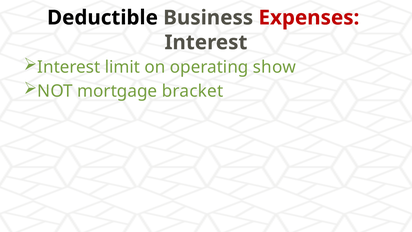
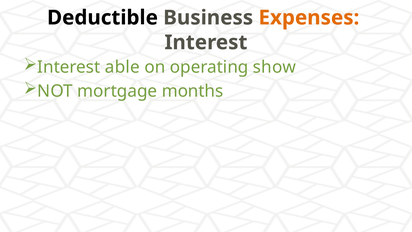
Expenses colour: red -> orange
limit: limit -> able
bracket: bracket -> months
